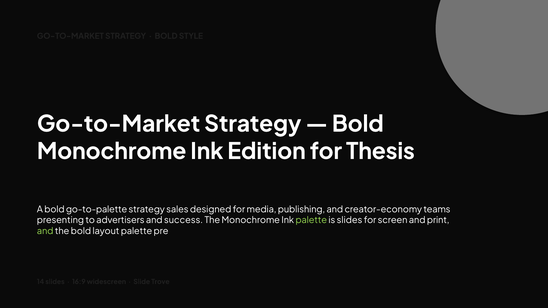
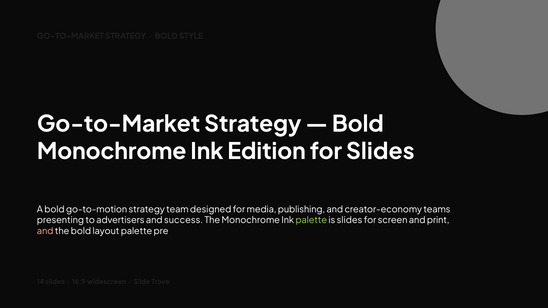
for Thesis: Thesis -> Slides
go-to-palette: go-to-palette -> go-to-motion
sales: sales -> team
and at (45, 231) colour: light green -> pink
